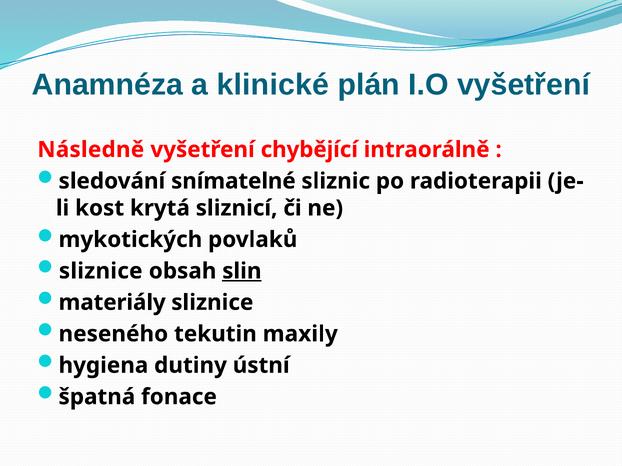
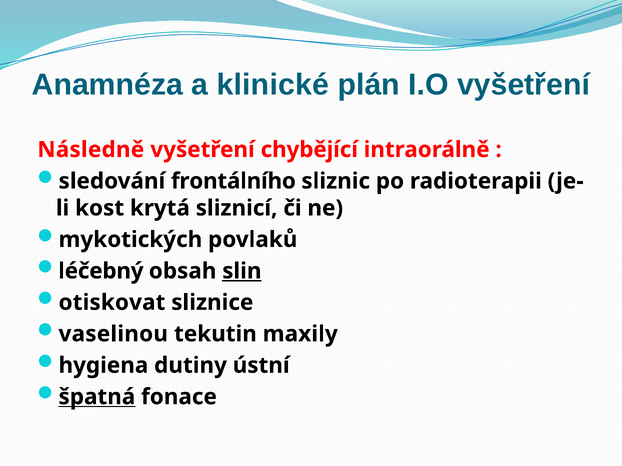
snímatelné: snímatelné -> frontálního
sliznice at (101, 271): sliznice -> léčebný
materiály: materiály -> otiskovat
neseného: neseného -> vaselinou
špatná underline: none -> present
